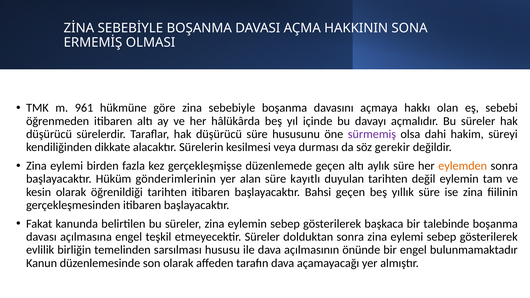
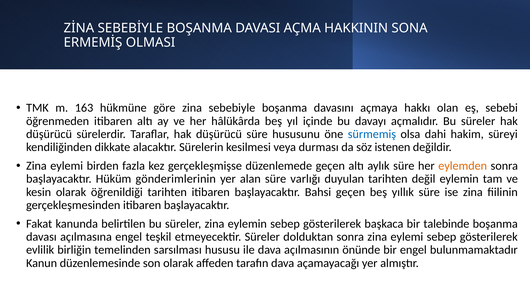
961: 961 -> 163
sürmemiş colour: purple -> blue
gerekir: gerekir -> istenen
kayıtlı: kayıtlı -> varlığı
